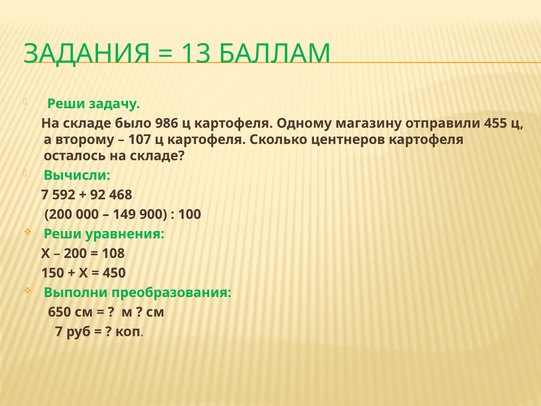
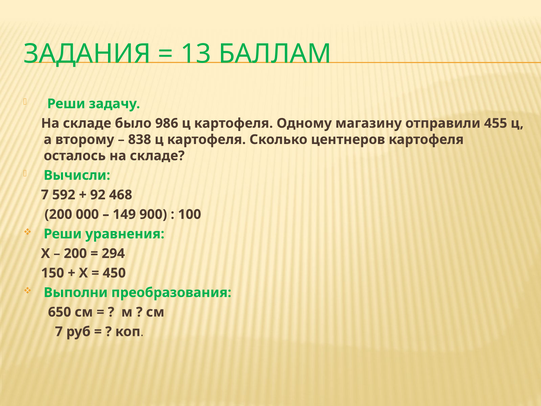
107: 107 -> 838
108: 108 -> 294
